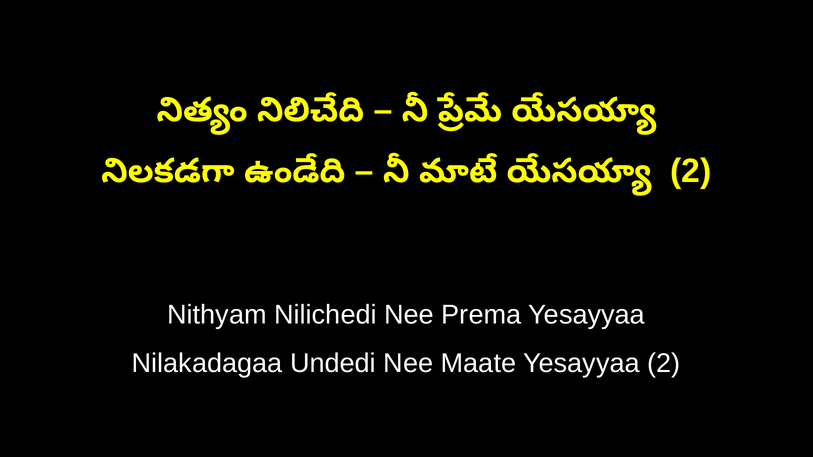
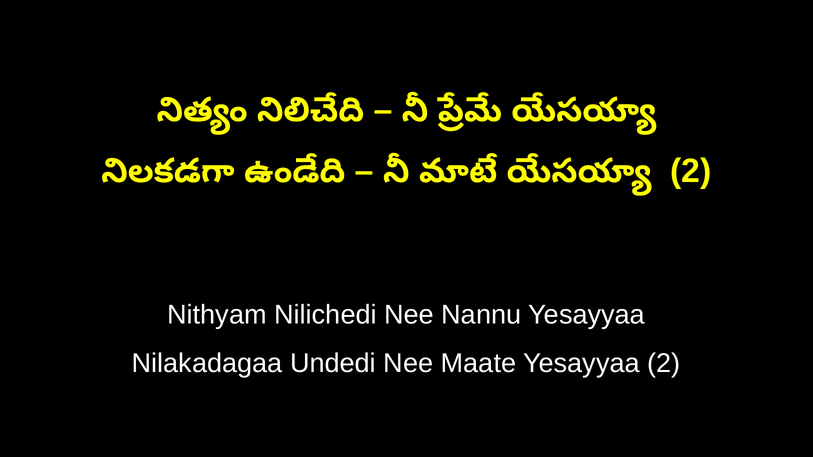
Prema: Prema -> Nannu
